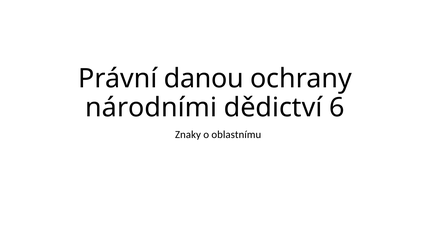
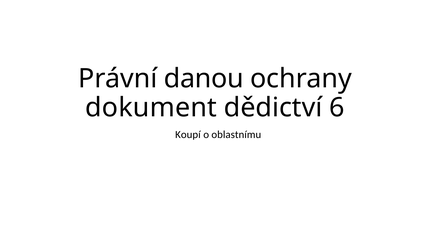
národními: národními -> dokument
Znaky: Znaky -> Koupí
